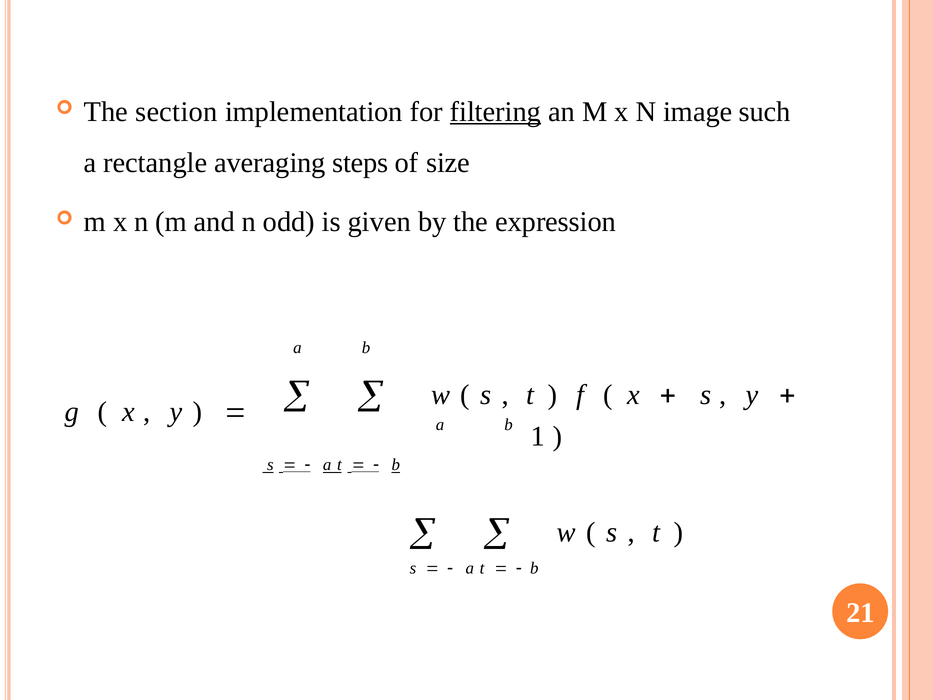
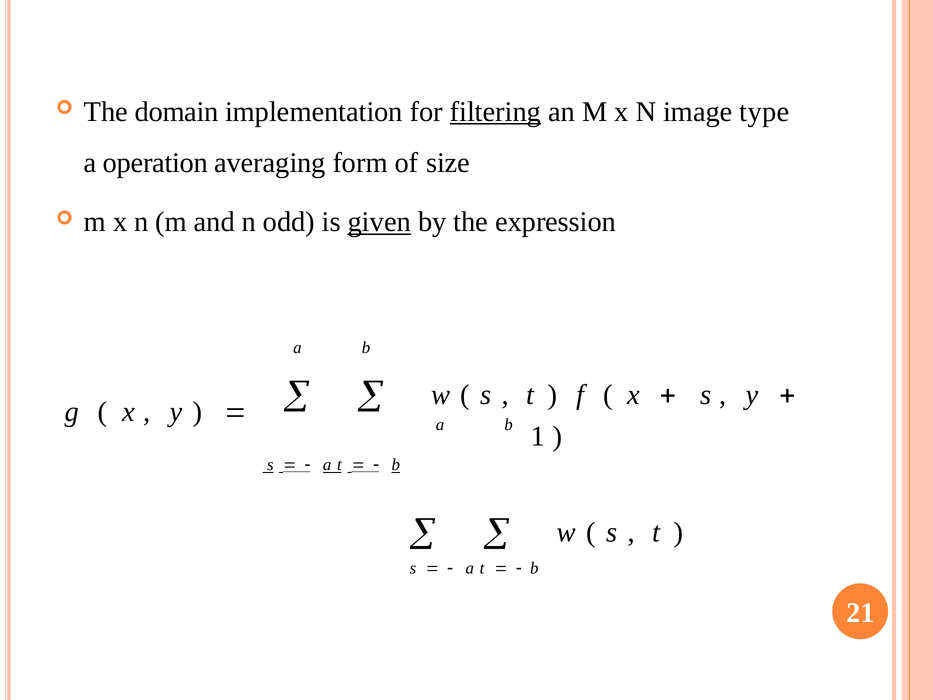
section: section -> domain
such: such -> type
rectangle: rectangle -> operation
steps: steps -> form
given underline: none -> present
